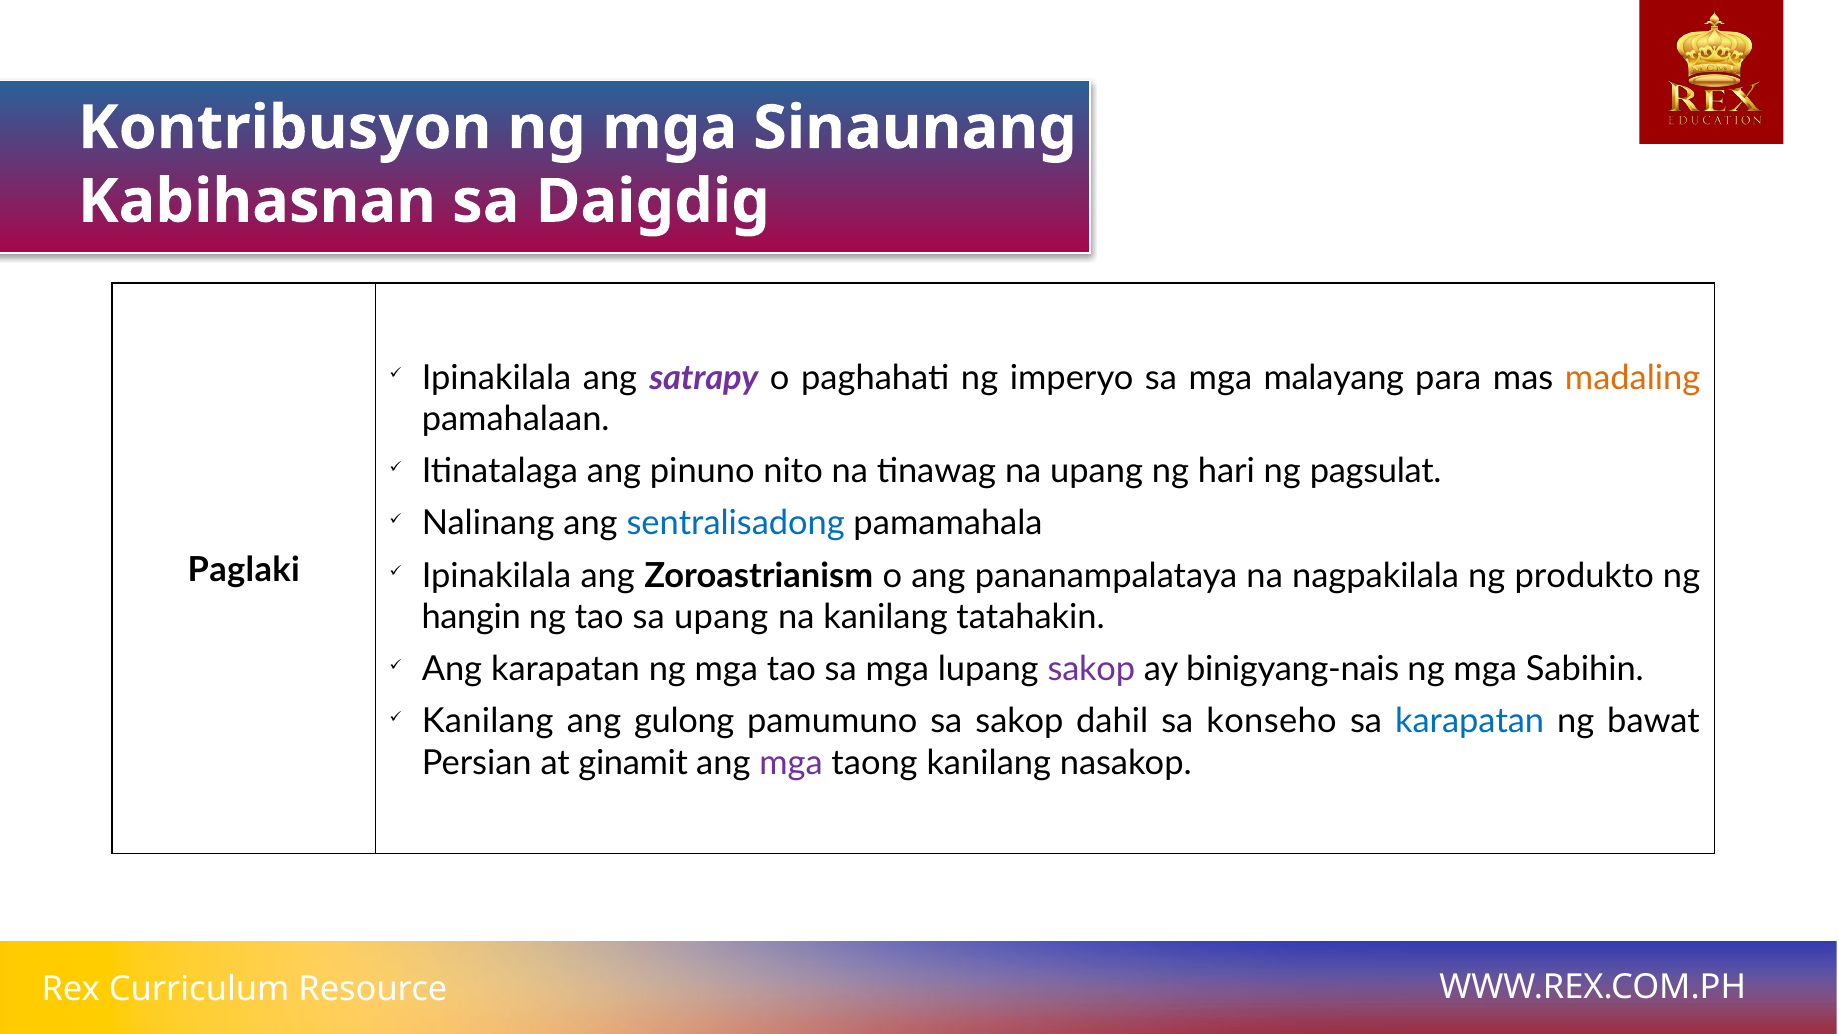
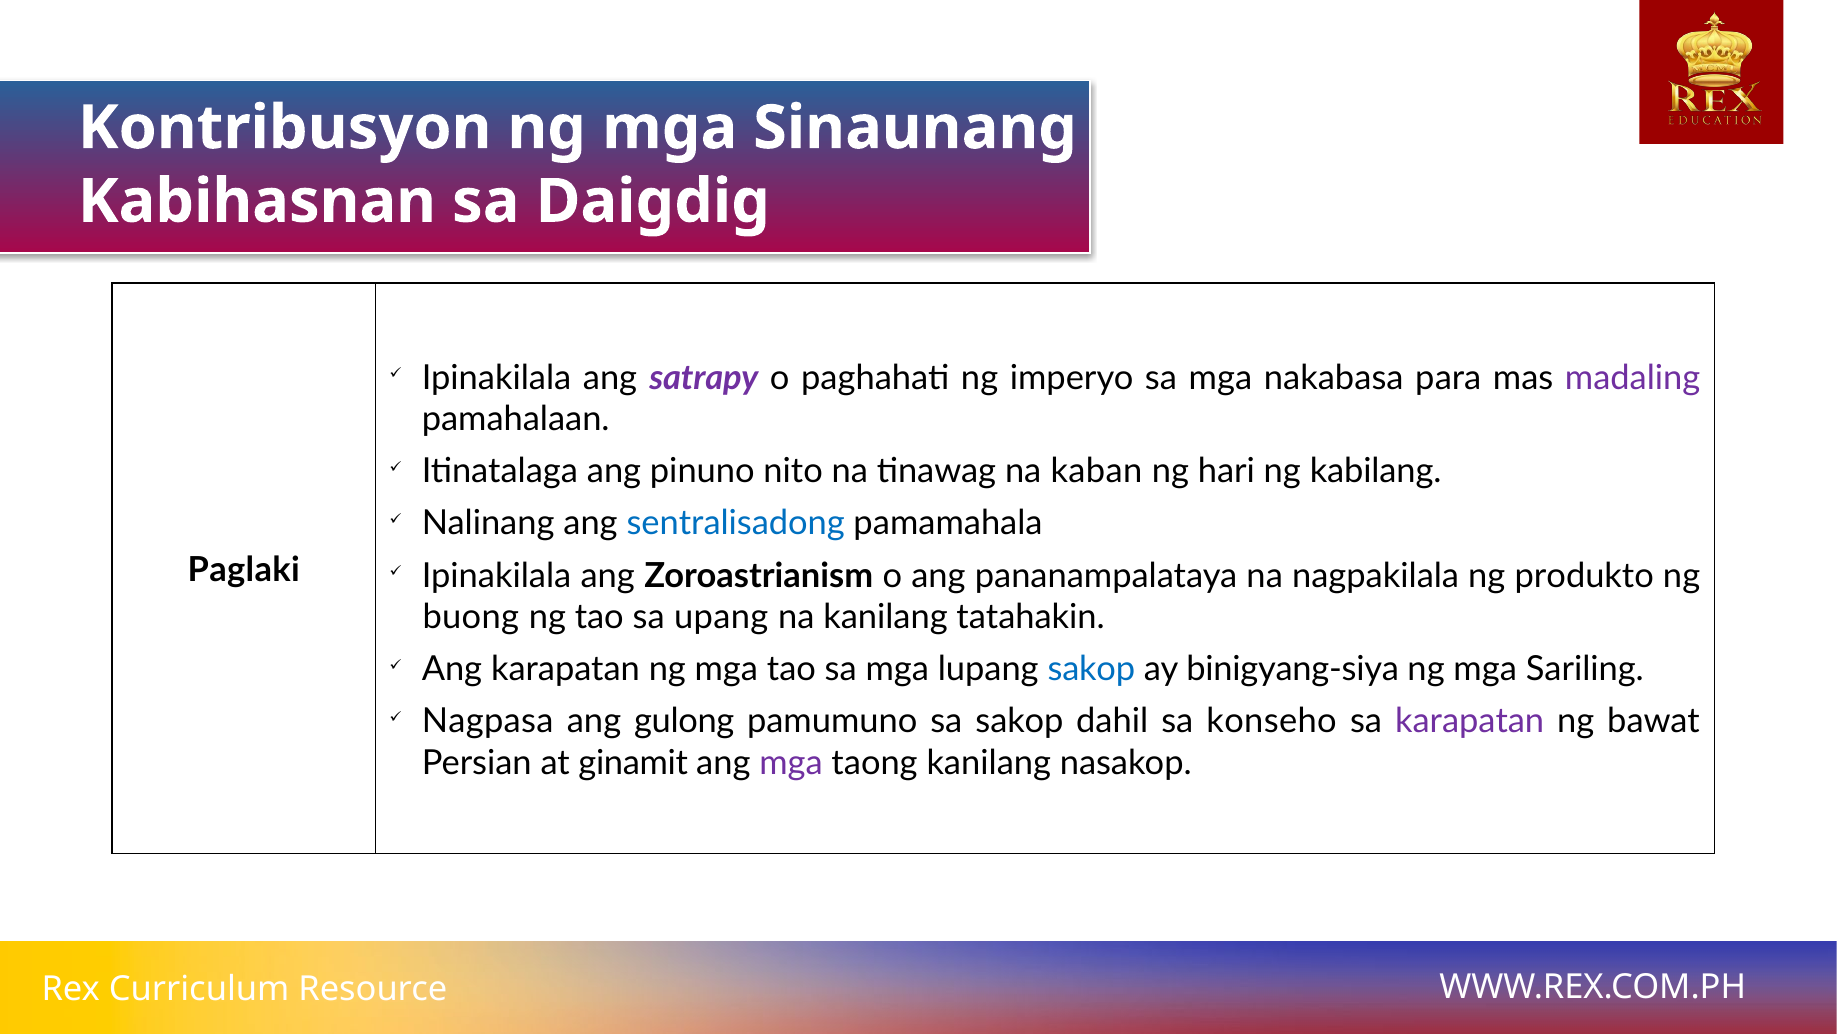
malayang: malayang -> nakabasa
madaling colour: orange -> purple
na upang: upang -> kaban
pagsulat: pagsulat -> kabilang
hangin: hangin -> buong
sakop at (1091, 670) colour: purple -> blue
binigyang-nais: binigyang-nais -> binigyang-siya
Sabihin: Sabihin -> Sariling
Kanilang at (488, 722): Kanilang -> Nagpasa
karapatan at (1470, 722) colour: blue -> purple
